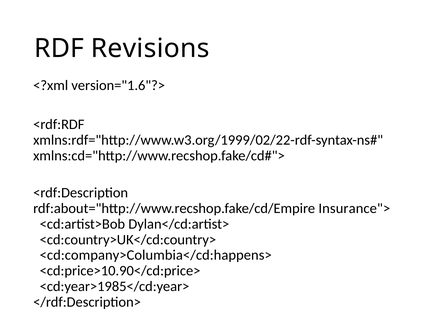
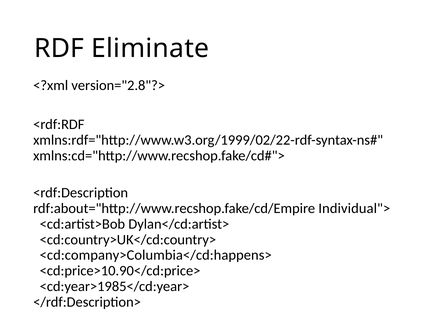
Revisions: Revisions -> Eliminate
version="1.6"?>: version="1.6"?> -> version="2.8"?>
Insurance">: Insurance"> -> Individual">
